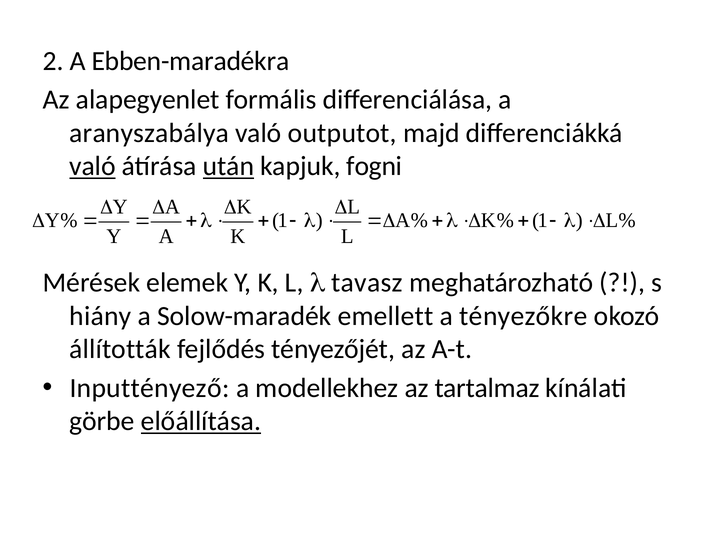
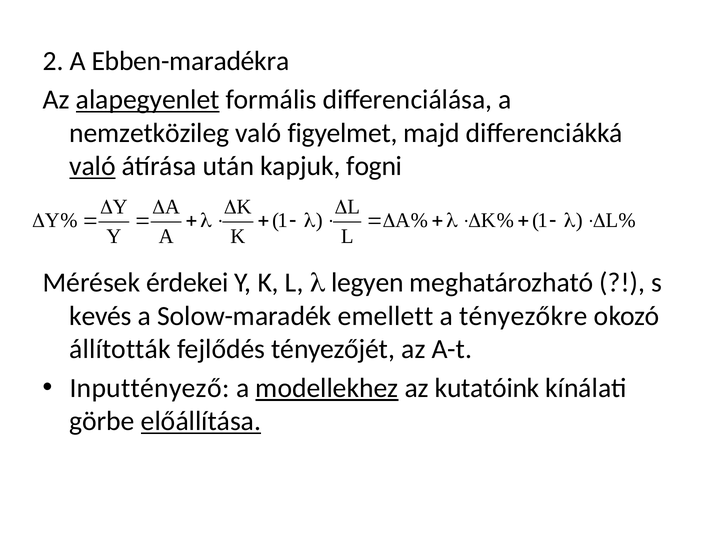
alapegyenlet underline: none -> present
aranyszabálya: aranyszabálya -> nemzetközileg
outputot: outputot -> figyelmet
után underline: present -> none
elemek: elemek -> érdekei
tavasz: tavasz -> legyen
hiány: hiány -> kevés
modellekhez underline: none -> present
tartalmaz: tartalmaz -> kutatóink
